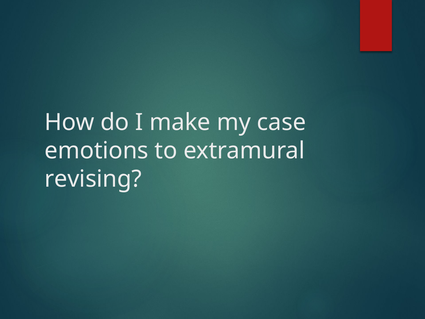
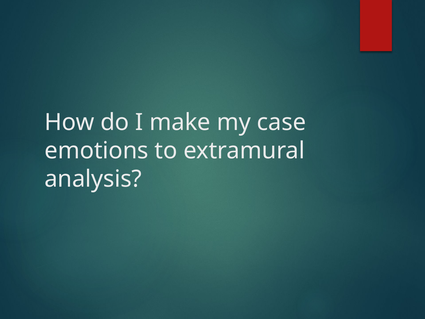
revising: revising -> analysis
